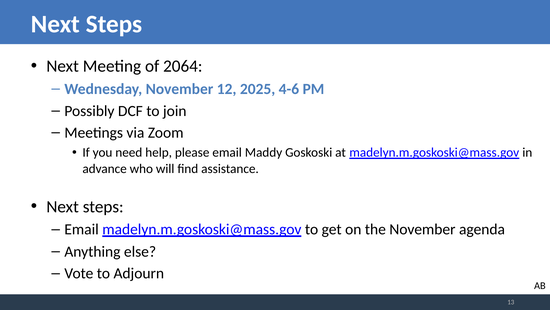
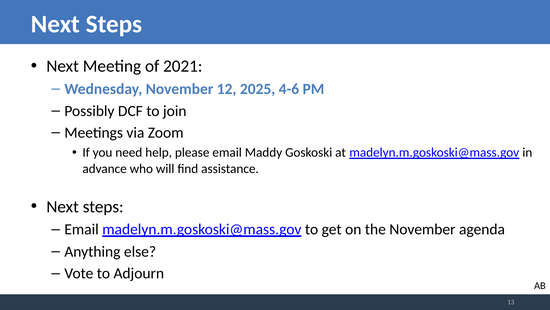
2064: 2064 -> 2021
